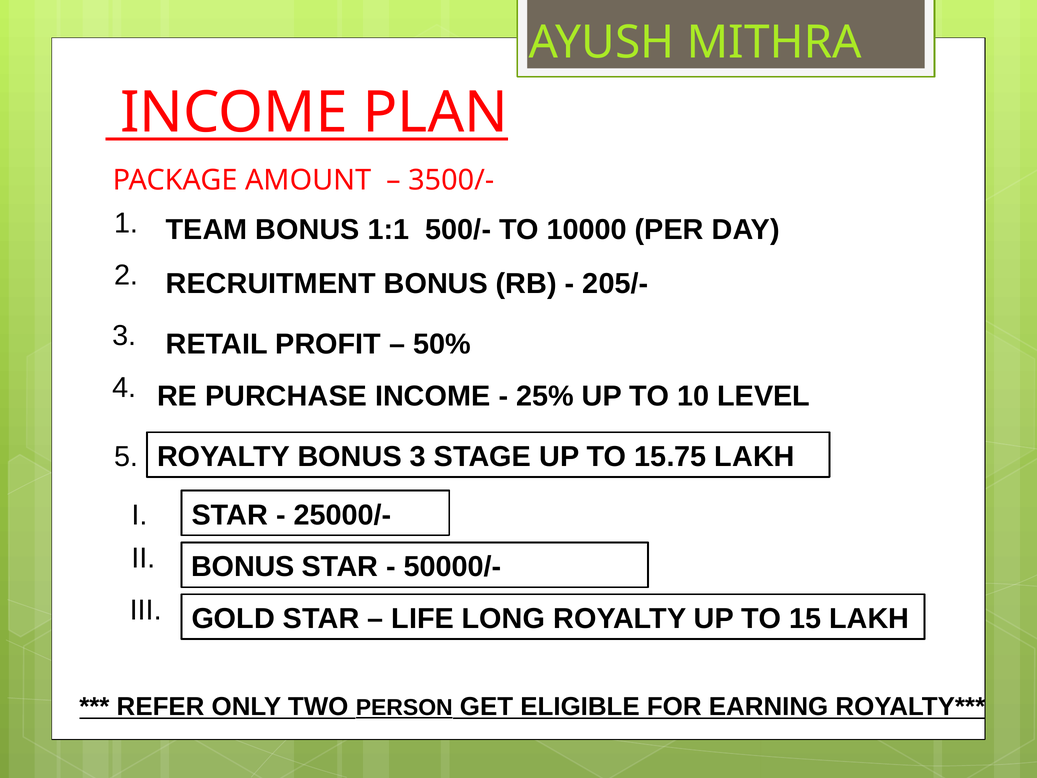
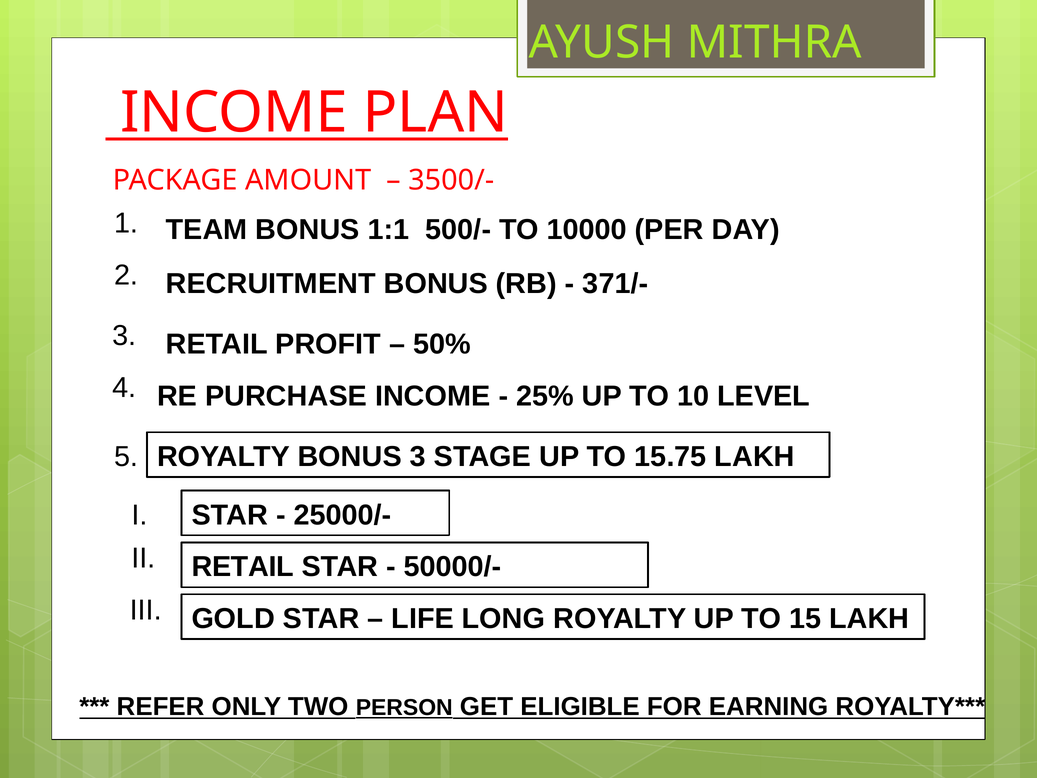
205/-: 205/- -> 371/-
BONUS at (243, 567): BONUS -> RETAIL
